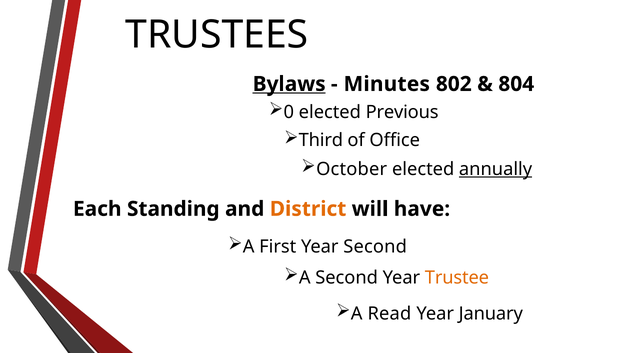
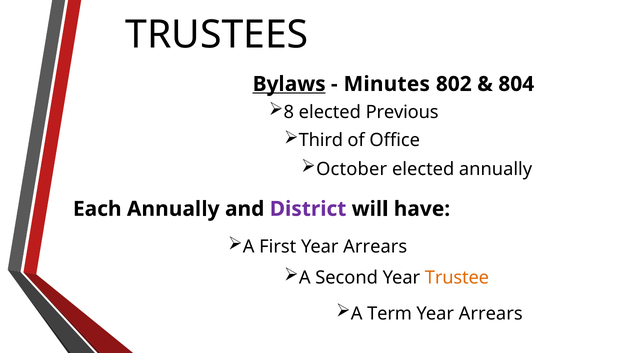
0: 0 -> 8
annually at (496, 169) underline: present -> none
Each Standing: Standing -> Annually
District colour: orange -> purple
First Year Second: Second -> Arrears
Read: Read -> Term
January at (491, 314): January -> Arrears
